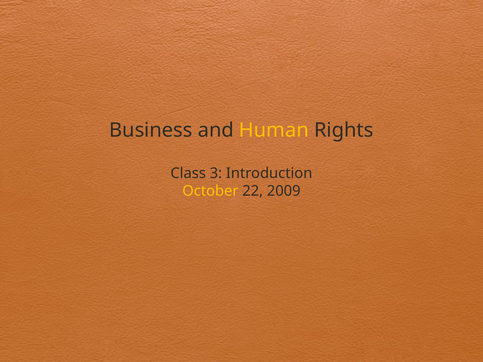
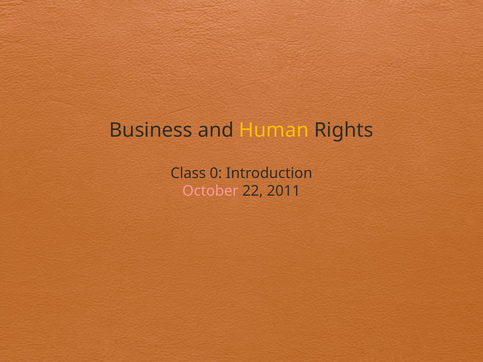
3: 3 -> 0
October colour: yellow -> pink
2009: 2009 -> 2011
